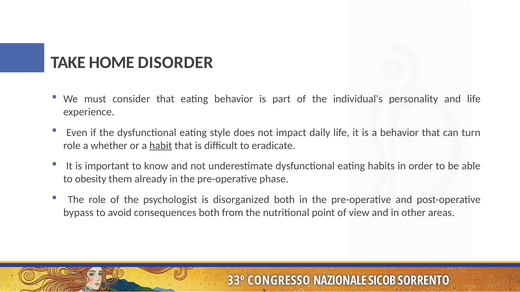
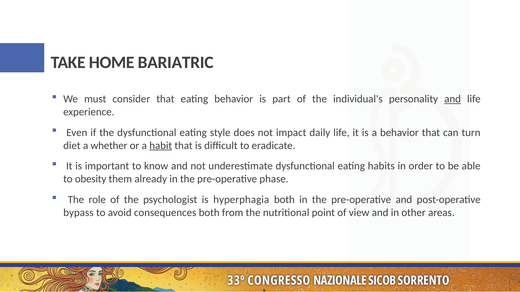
DISORDER: DISORDER -> BARIATRIC
and at (453, 99) underline: none -> present
role at (72, 146): role -> diet
disorganized: disorganized -> hyperphagia
